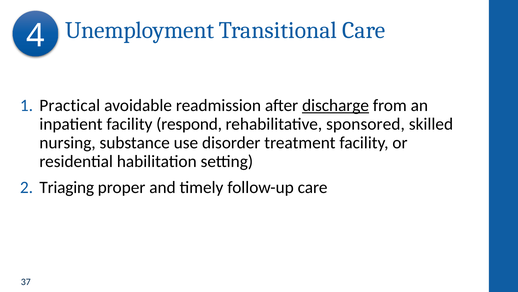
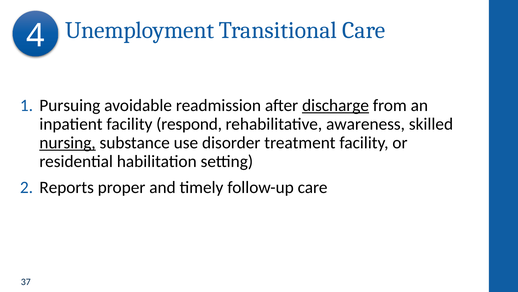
Practical: Practical -> Pursuing
sponsored: sponsored -> awareness
nursing underline: none -> present
Triaging: Triaging -> Reports
